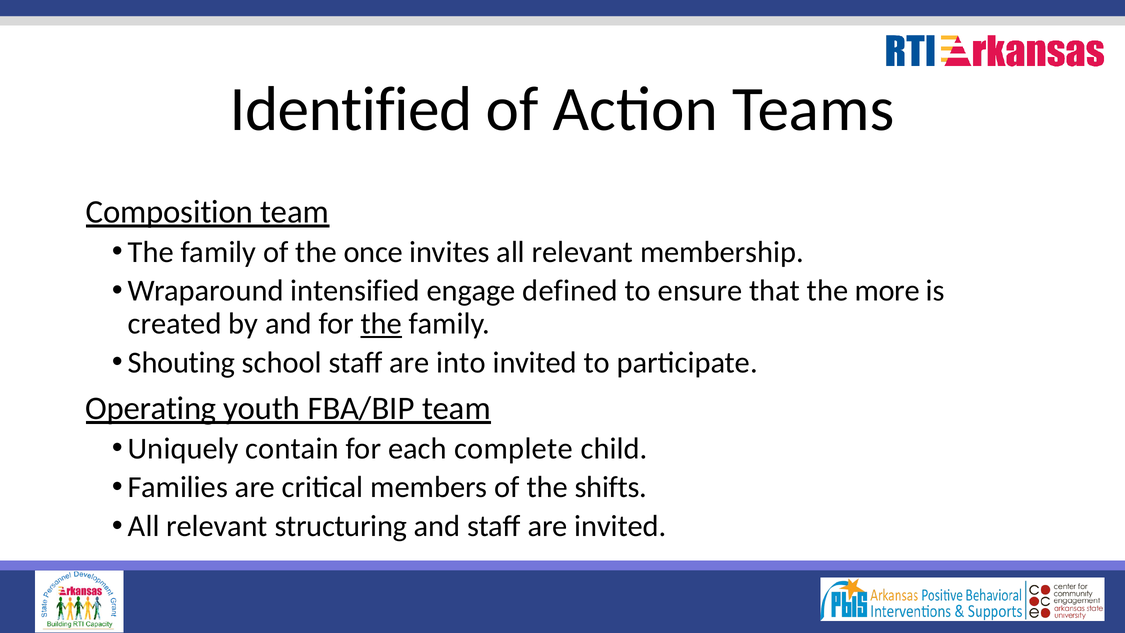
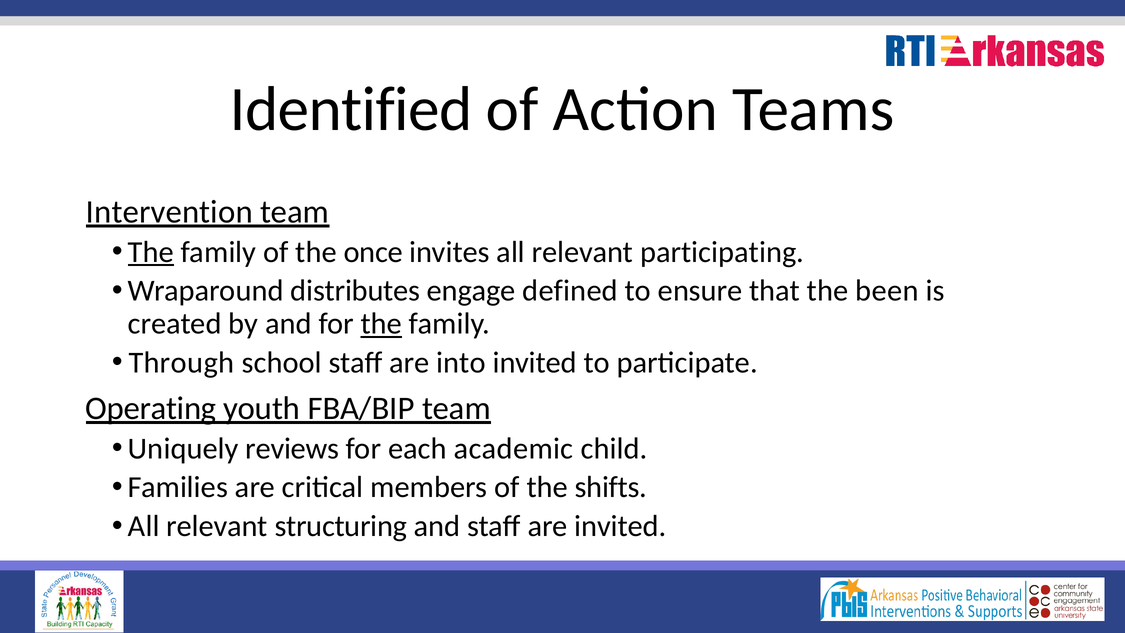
Composition: Composition -> Intervention
The at (151, 252) underline: none -> present
membership: membership -> participating
intensified: intensified -> distributes
more: more -> been
Shouting: Shouting -> Through
contain: contain -> reviews
complete: complete -> academic
